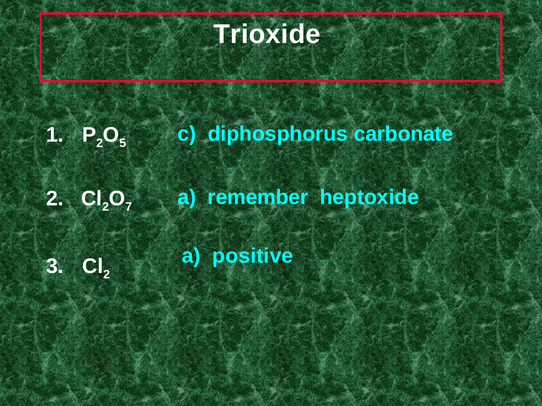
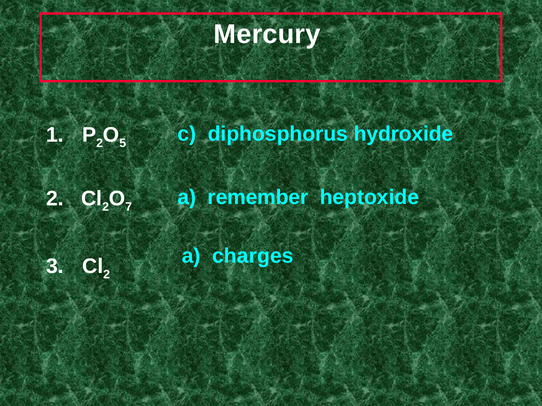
Trioxide: Trioxide -> Mercury
carbonate: carbonate -> hydroxide
positive: positive -> charges
